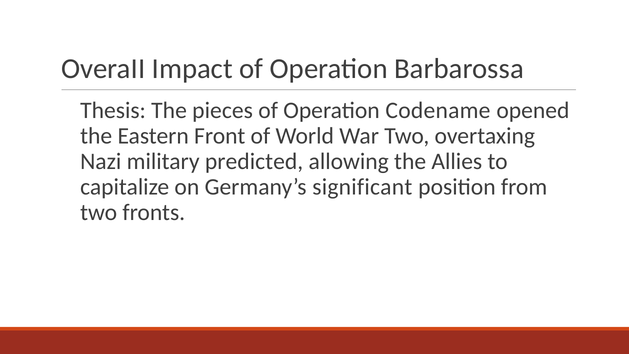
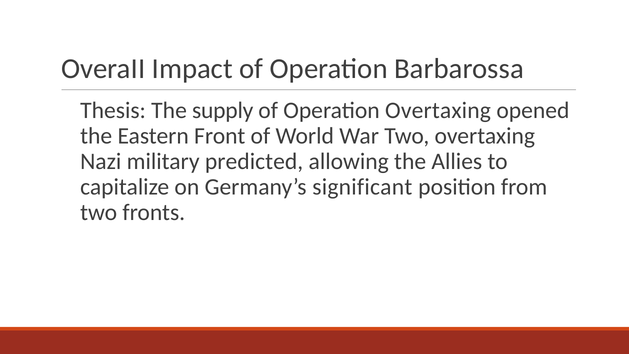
pieces: pieces -> supply
Operation Codename: Codename -> Overtaxing
